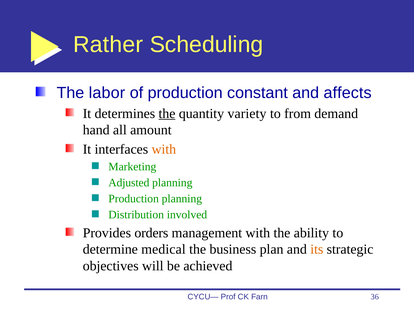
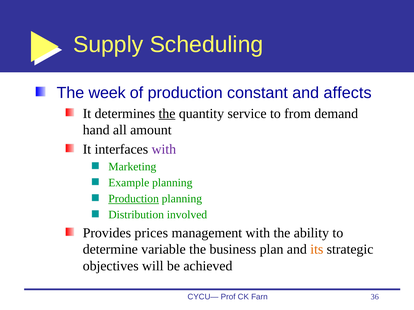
Rather: Rather -> Supply
labor: labor -> week
variety: variety -> service
with at (164, 150) colour: orange -> purple
Adjusted: Adjusted -> Example
Production at (134, 199) underline: none -> present
orders: orders -> prices
medical: medical -> variable
